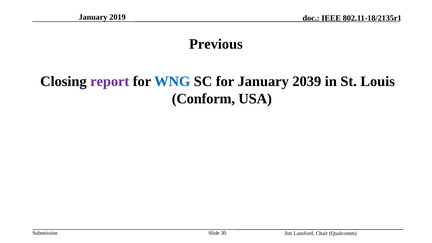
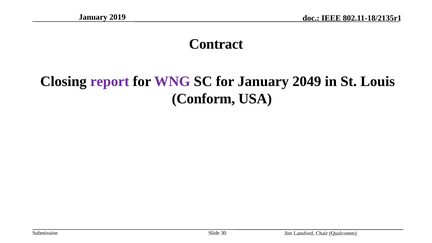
Previous: Previous -> Contract
WNG colour: blue -> purple
2039: 2039 -> 2049
